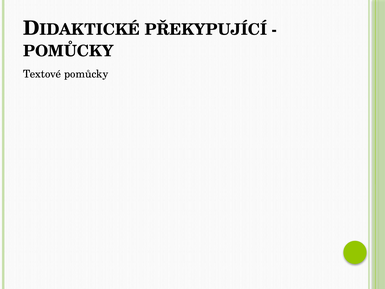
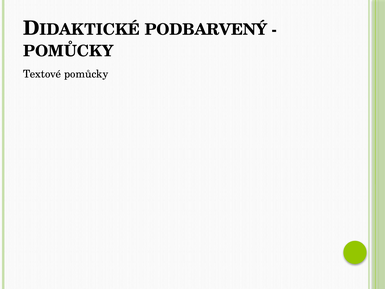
PŘEKYPUJÍCÍ: PŘEKYPUJÍCÍ -> PODBARVENÝ
